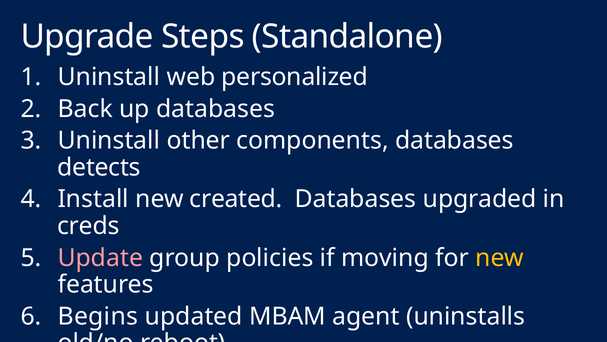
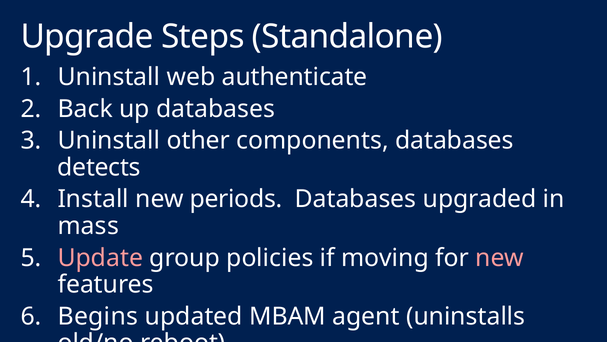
personalized: personalized -> authenticate
created: created -> periods
creds: creds -> mass
new at (500, 257) colour: yellow -> pink
